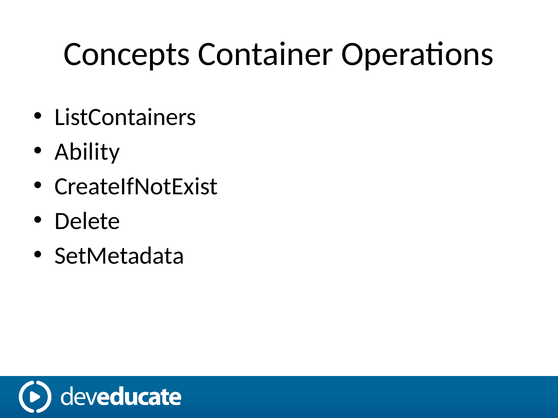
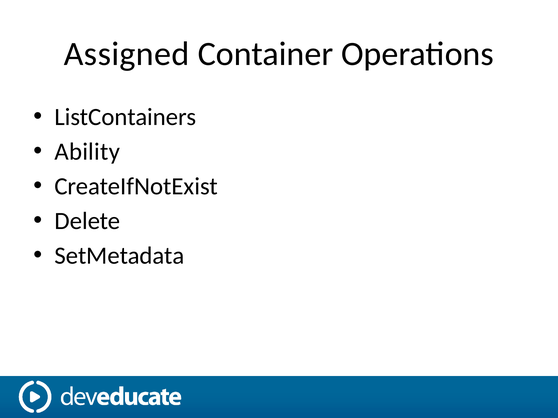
Concepts: Concepts -> Assigned
